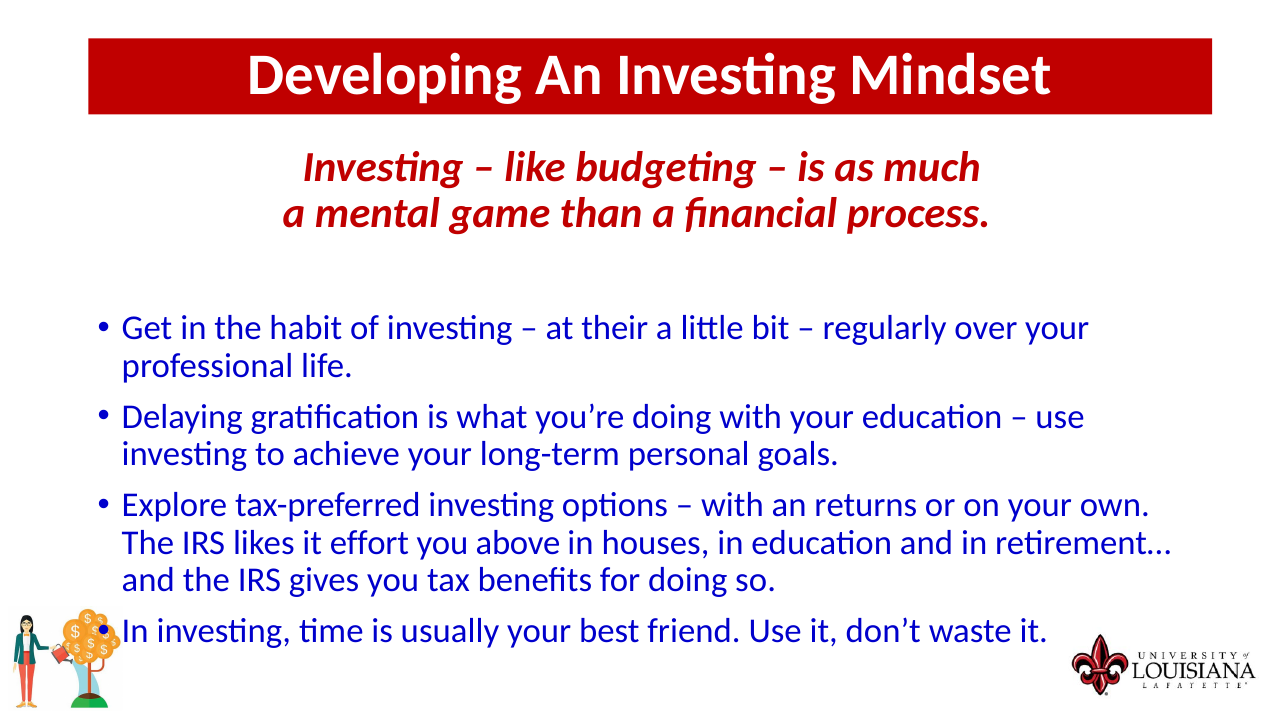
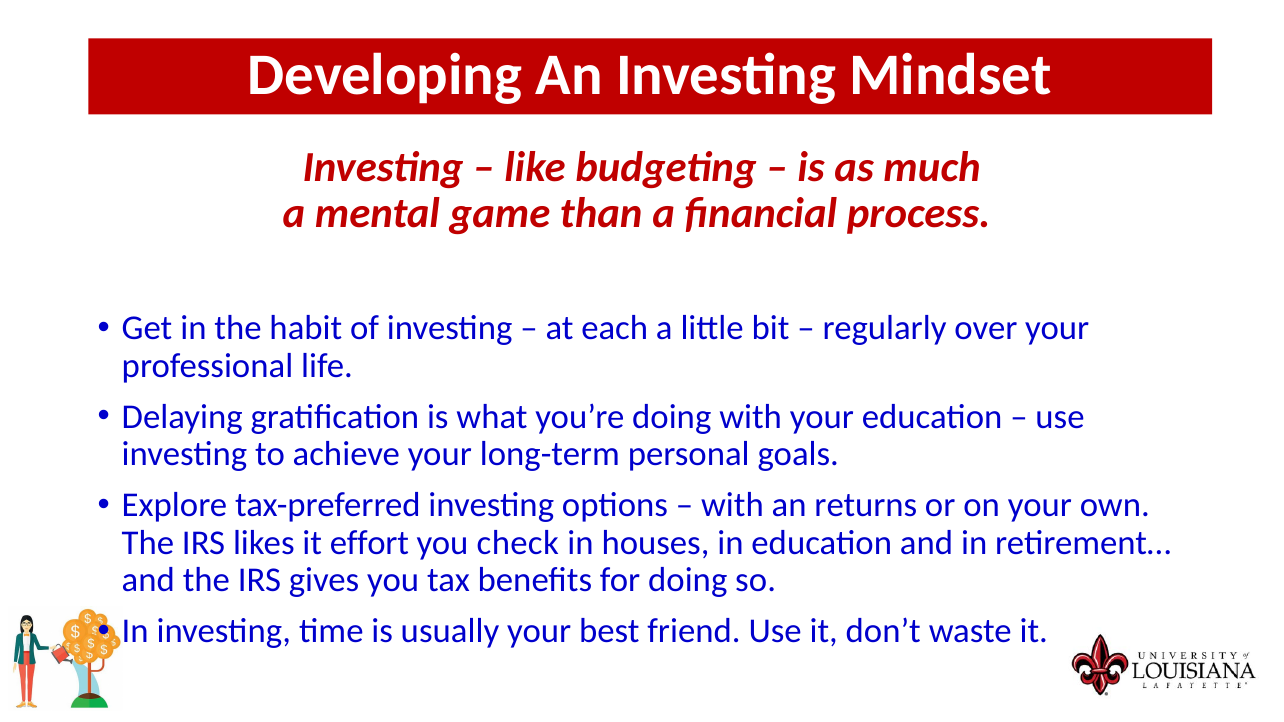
their: their -> each
above: above -> check
